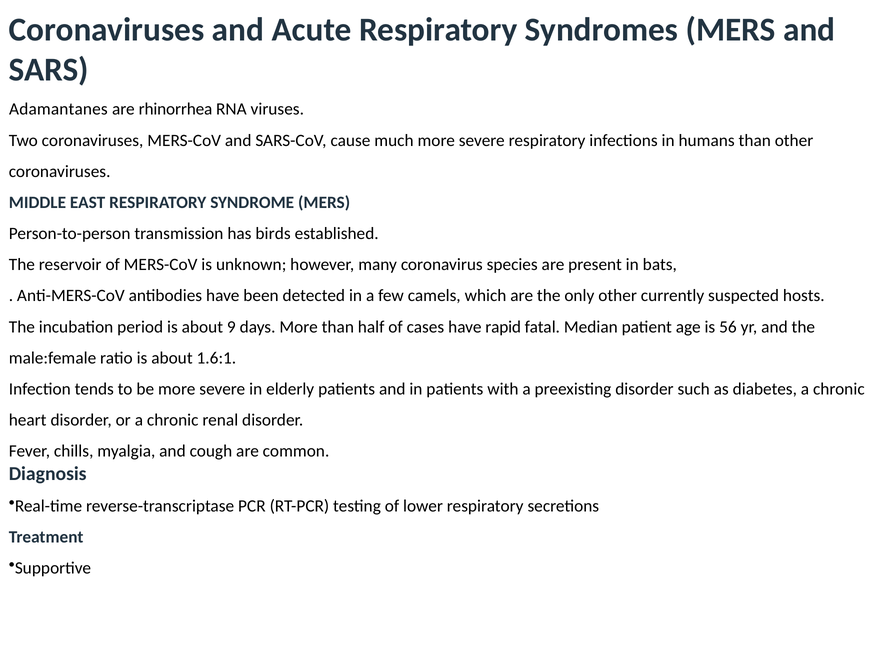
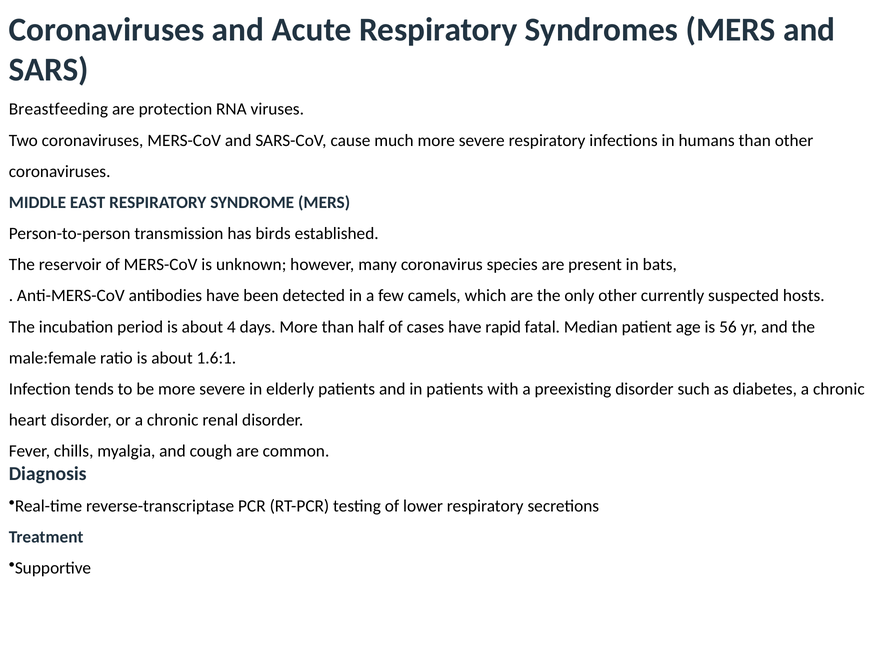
Adamantanes: Adamantanes -> Breastfeeding
rhinorrhea: rhinorrhea -> protection
9: 9 -> 4
